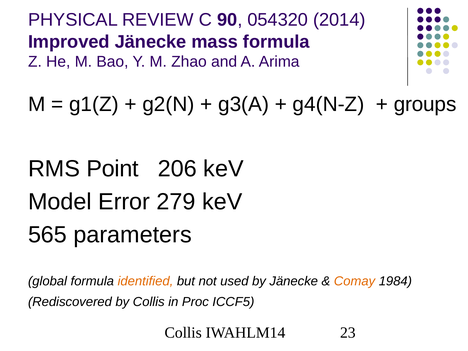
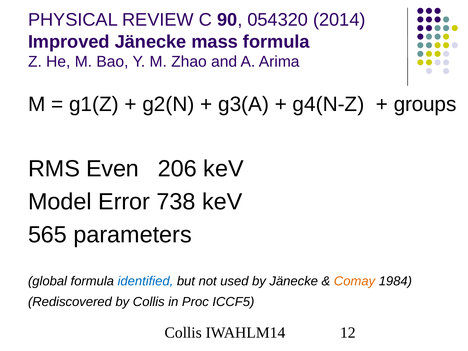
Point: Point -> Even
279: 279 -> 738
identified colour: orange -> blue
23: 23 -> 12
